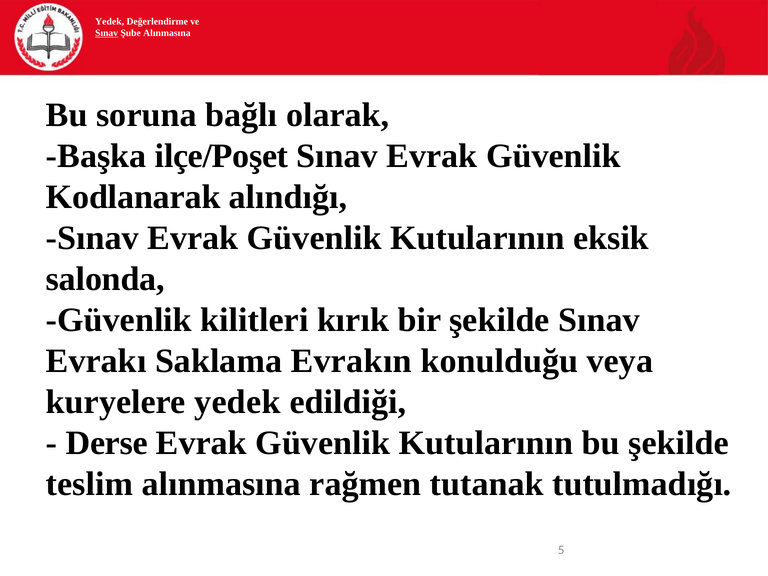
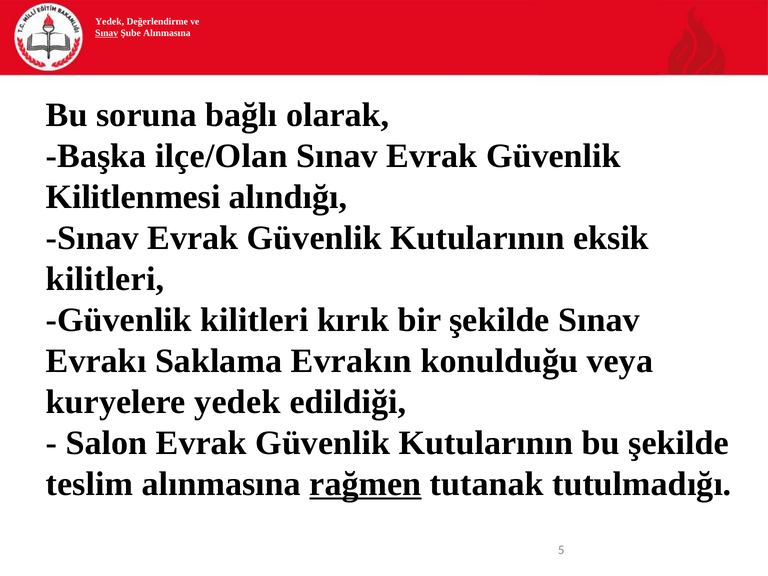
ilçe/Poşet: ilçe/Poşet -> ilçe/Olan
Kodlanarak: Kodlanarak -> Kilitlenmesi
salonda at (105, 279): salonda -> kilitleri
Derse: Derse -> Salon
rağmen underline: none -> present
